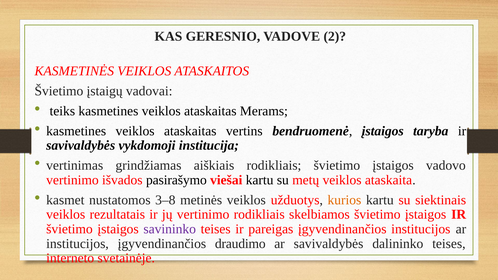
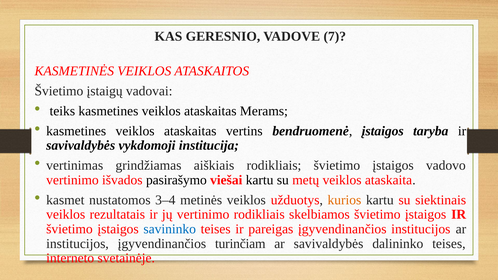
2: 2 -> 7
3–8: 3–8 -> 3–4
savininko colour: purple -> blue
draudimo: draudimo -> turinčiam
